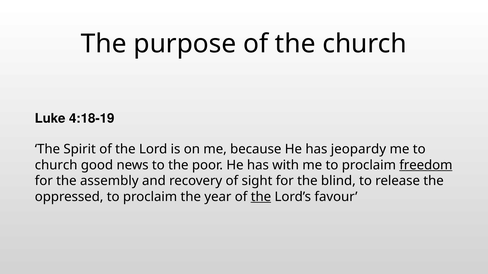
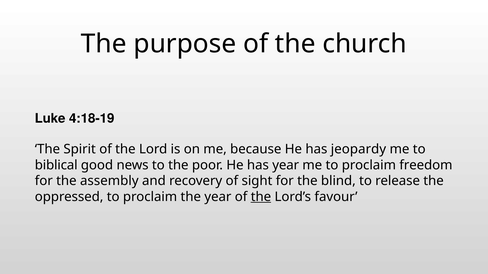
church at (56, 165): church -> biblical
has with: with -> year
freedom underline: present -> none
